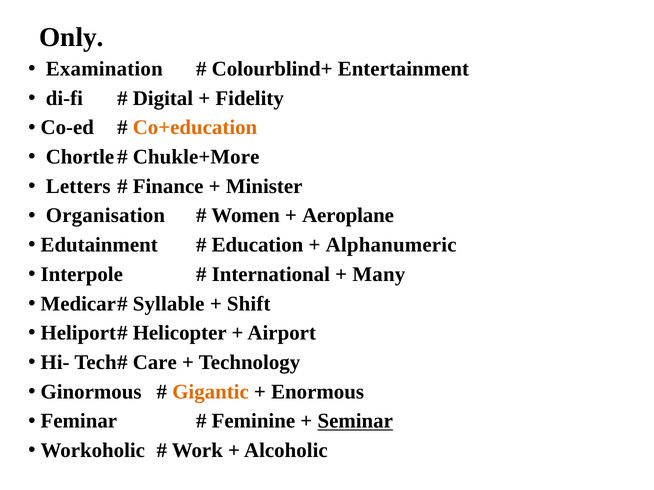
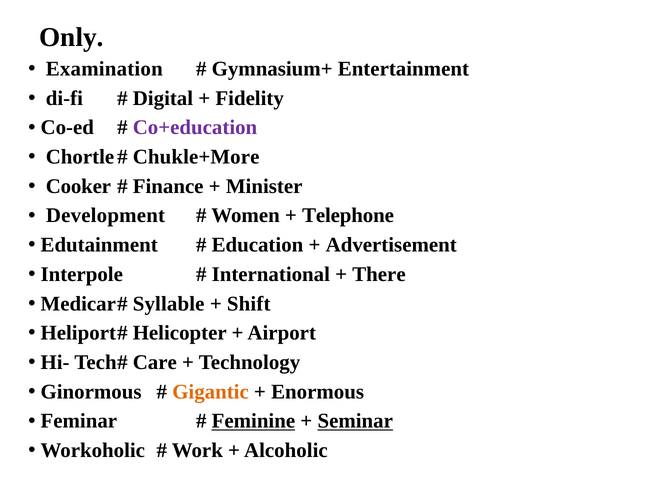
Colourblind+: Colourblind+ -> Gymnasium+
Co+education colour: orange -> purple
Letters: Letters -> Cooker
Organisation: Organisation -> Development
Aeroplane: Aeroplane -> Telephone
Alphanumeric: Alphanumeric -> Advertisement
Many: Many -> There
Feminine underline: none -> present
